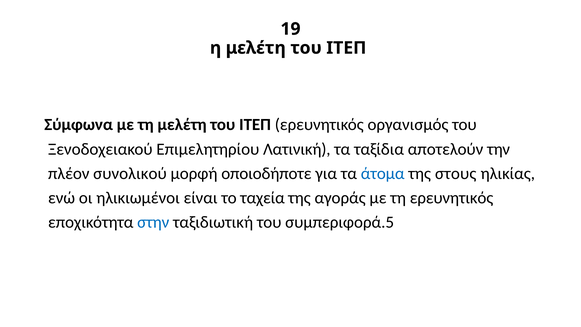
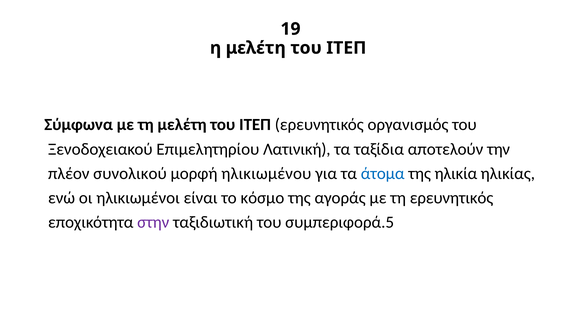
οποιοδήποτε: οποιοδήποτε -> ηλικιωμένου
στους: στους -> ηλικία
ταχεία: ταχεία -> κόσμο
στην colour: blue -> purple
